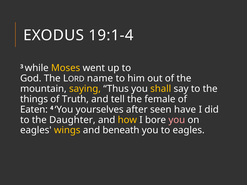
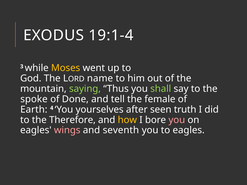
saying colour: yellow -> light green
shall colour: yellow -> light green
things: things -> spoke
Truth: Truth -> Done
Eaten: Eaten -> Earth
have: have -> truth
Daughter: Daughter -> Therefore
wings colour: yellow -> pink
beneath: beneath -> seventh
